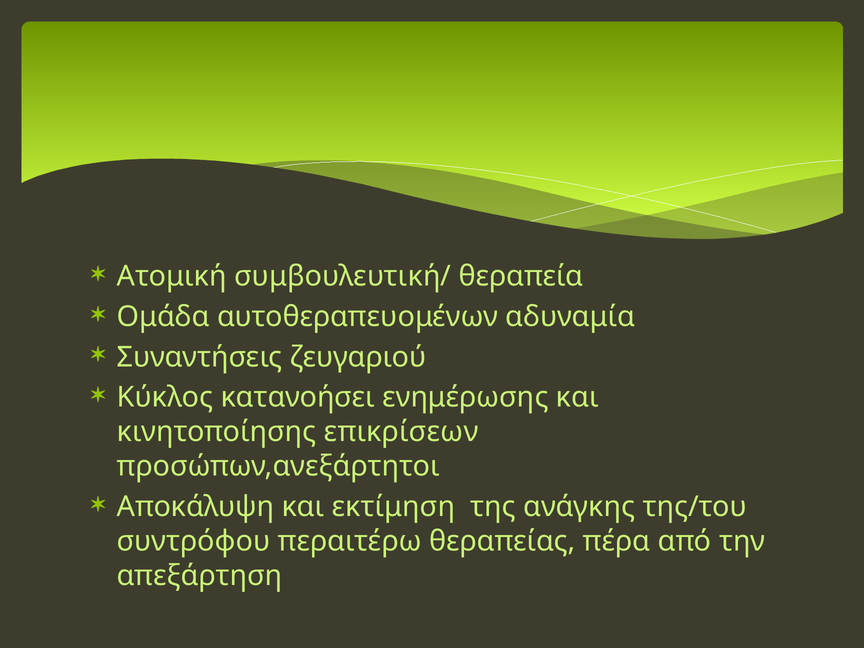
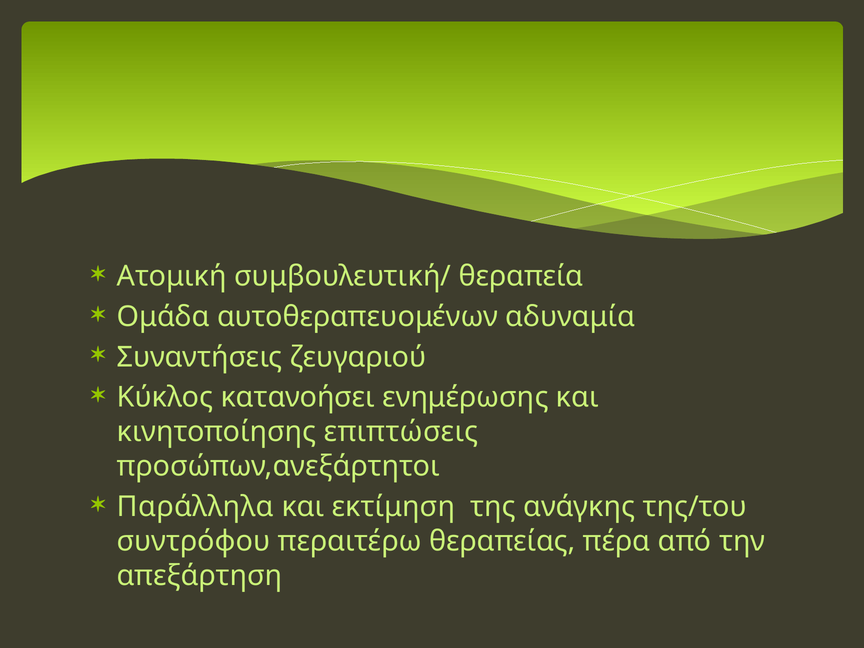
επικρίσεων: επικρίσεων -> επιπτώσεις
Αποκάλυψη: Αποκάλυψη -> Παράλληλα
